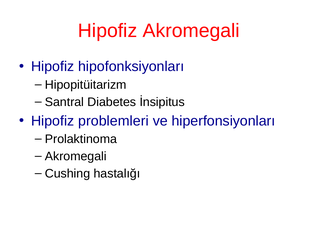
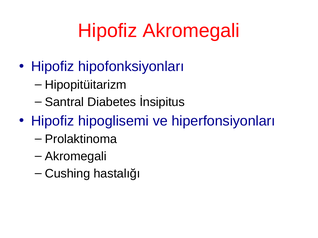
problemleri: problemleri -> hipoglisemi
